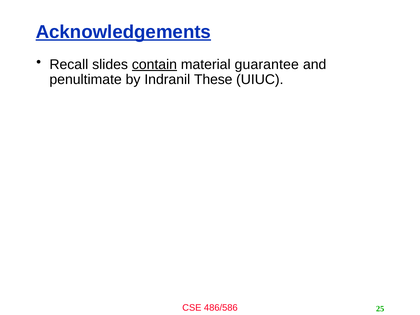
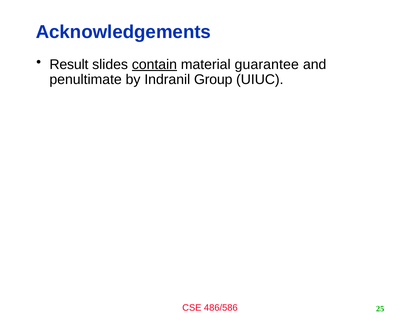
Acknowledgements underline: present -> none
Recall: Recall -> Result
These: These -> Group
